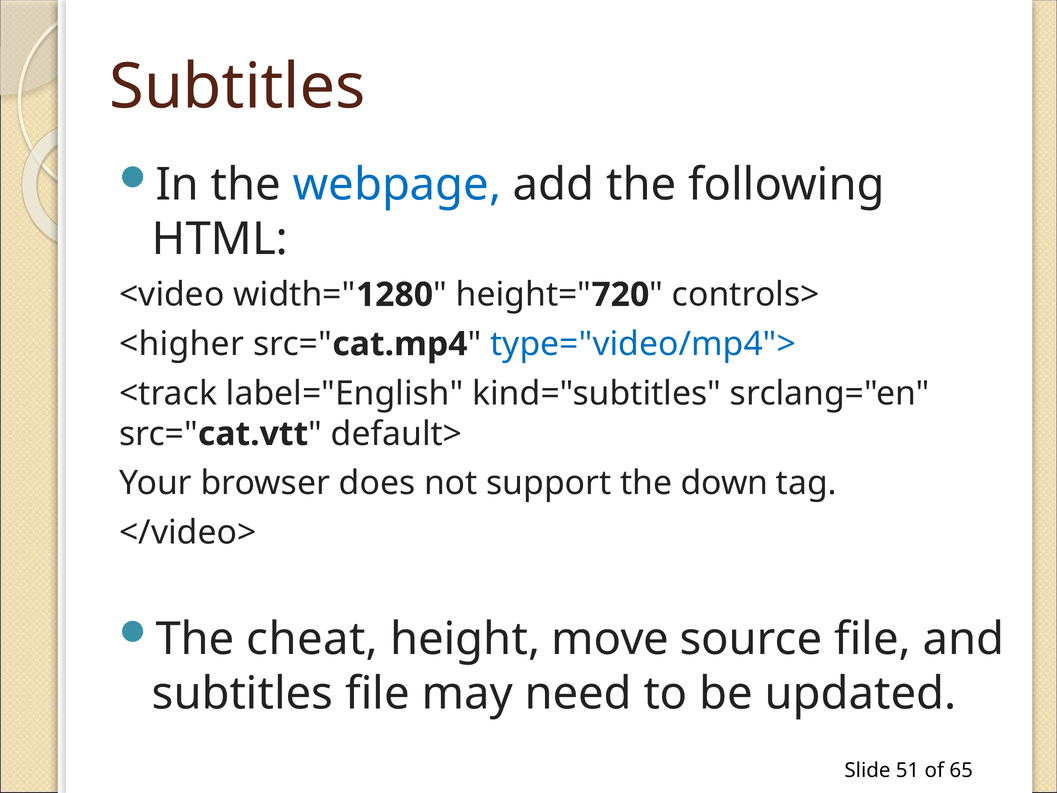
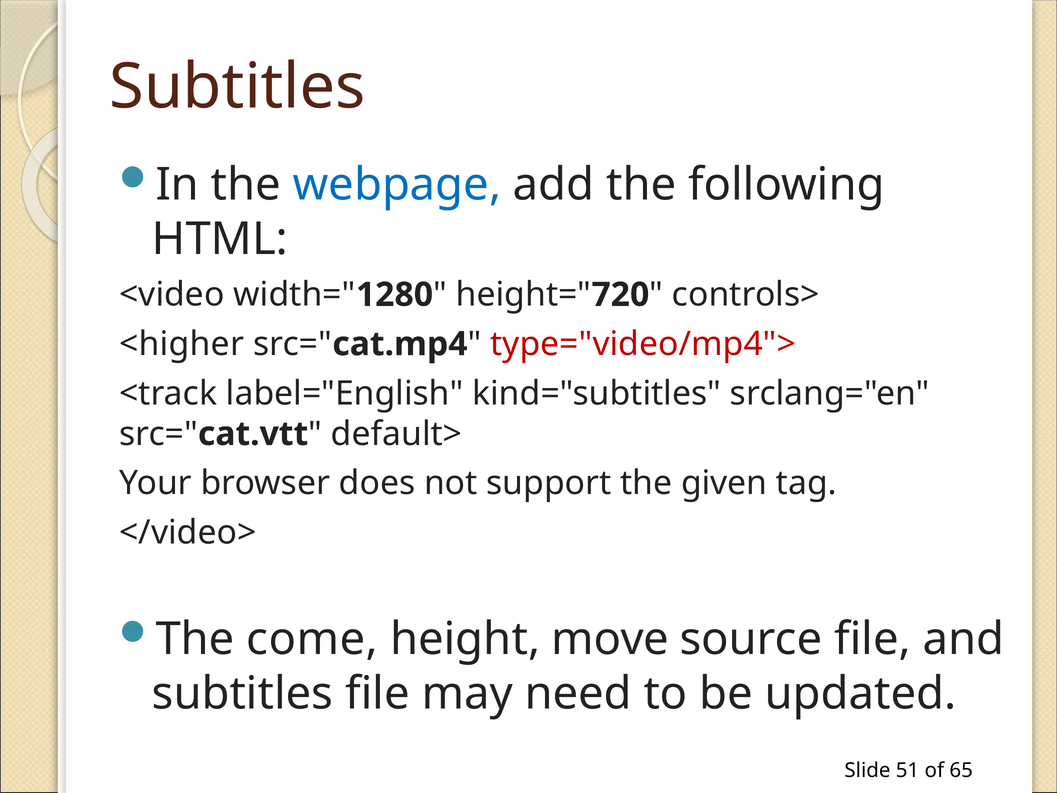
type="video/mp4"> colour: blue -> red
down: down -> given
cheat: cheat -> come
